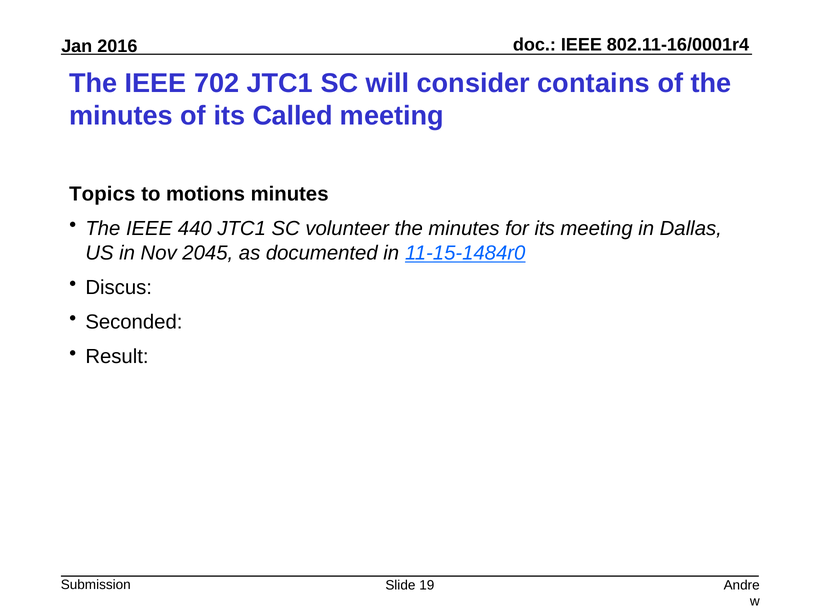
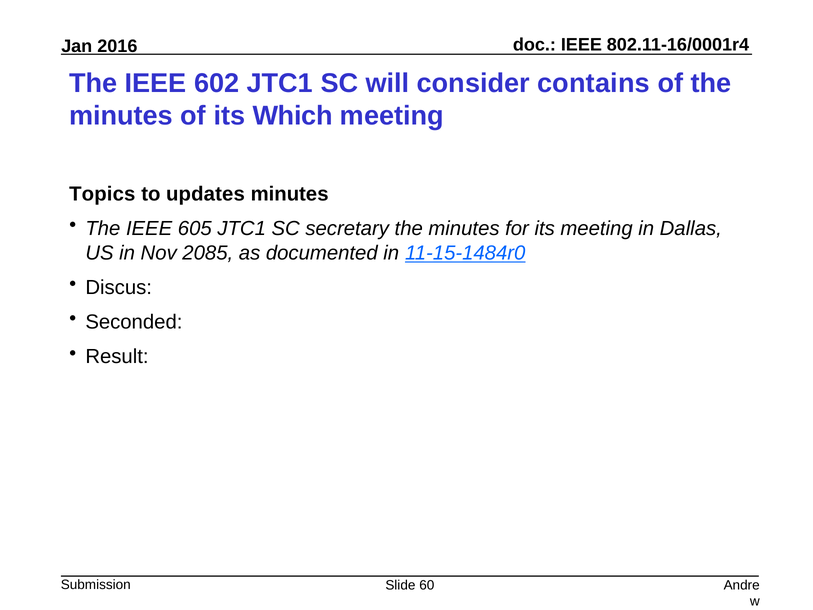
702: 702 -> 602
Called: Called -> Which
motions: motions -> updates
440: 440 -> 605
volunteer: volunteer -> secretary
2045: 2045 -> 2085
19: 19 -> 60
